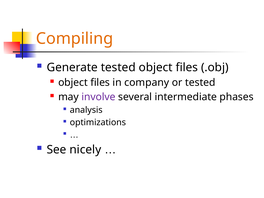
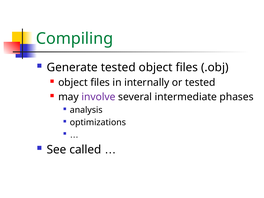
Compiling colour: orange -> green
company: company -> internally
nicely: nicely -> called
